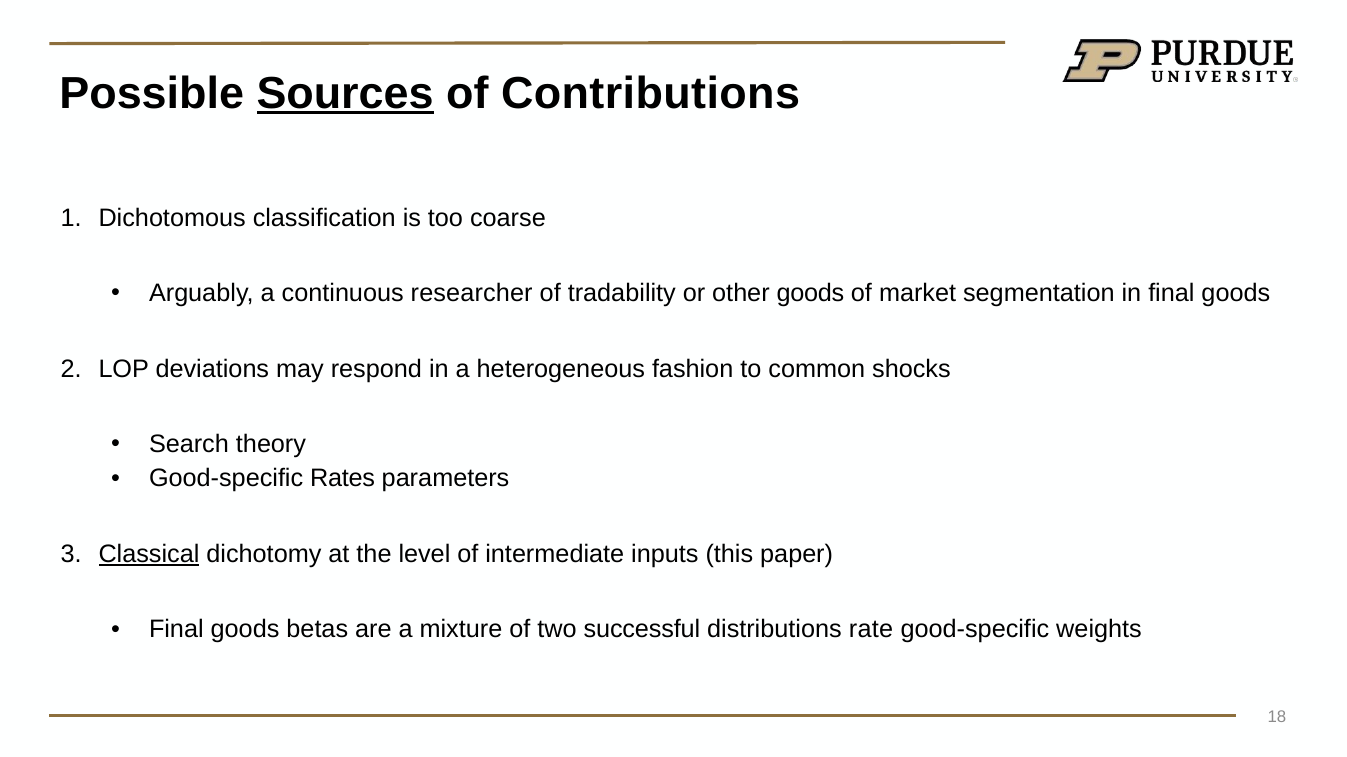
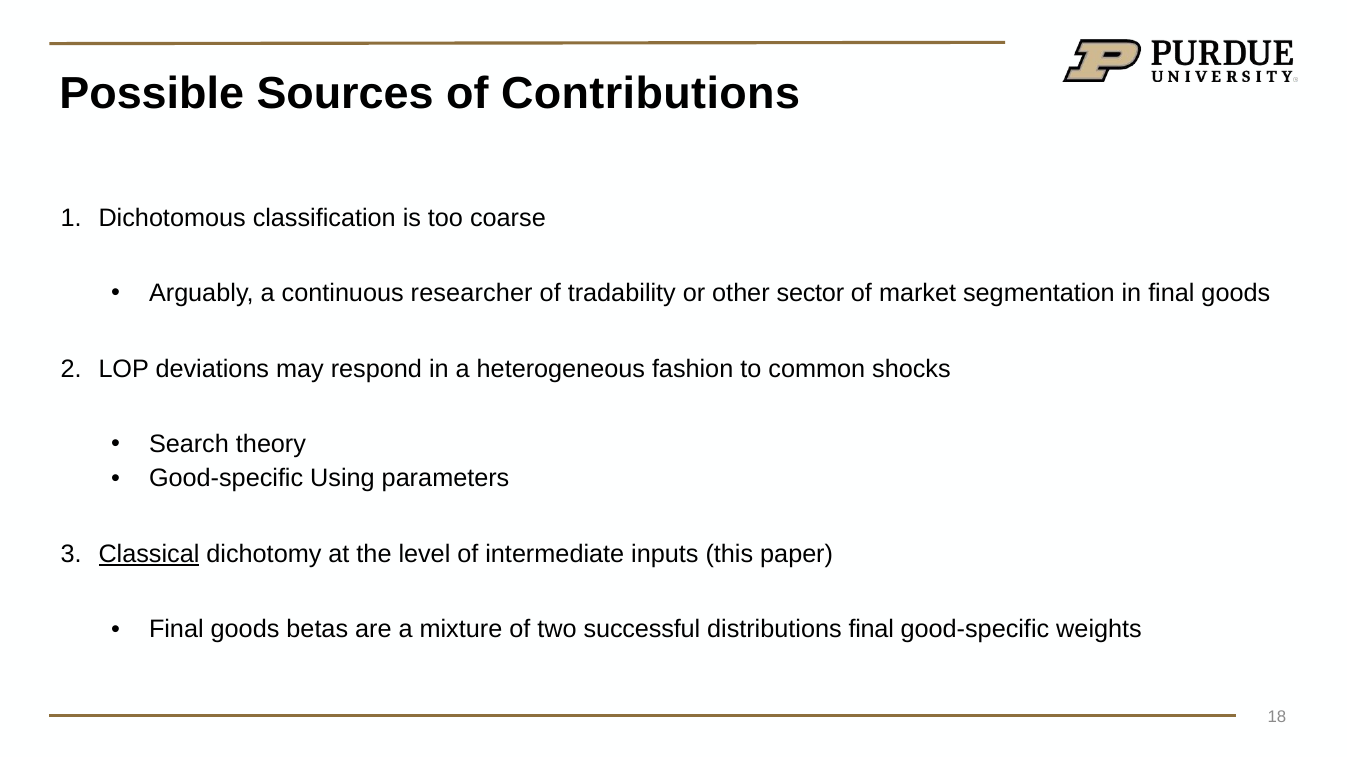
Sources underline: present -> none
other goods: goods -> sector
Rates: Rates -> Using
distributions rate: rate -> final
